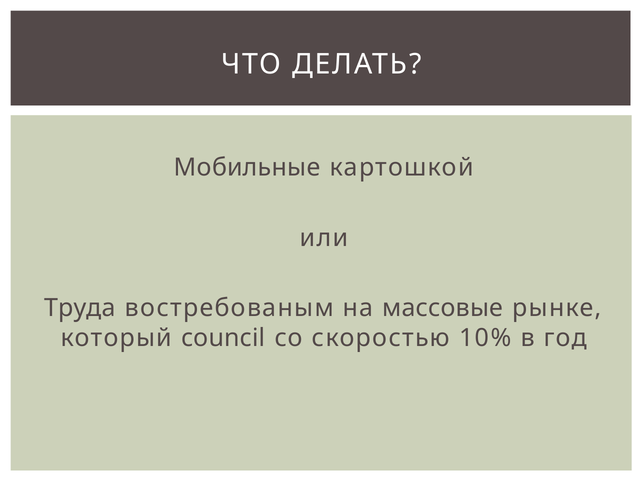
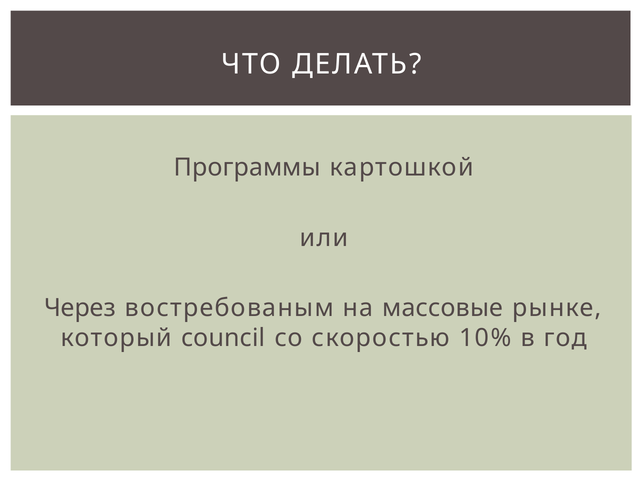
Мобильные: Мобильные -> Программы
Труда: Труда -> Через
